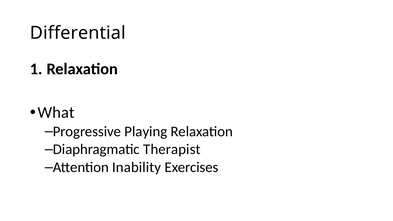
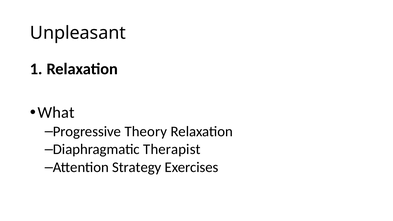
Differential: Differential -> Unpleasant
Playing: Playing -> Theory
Inability: Inability -> Strategy
